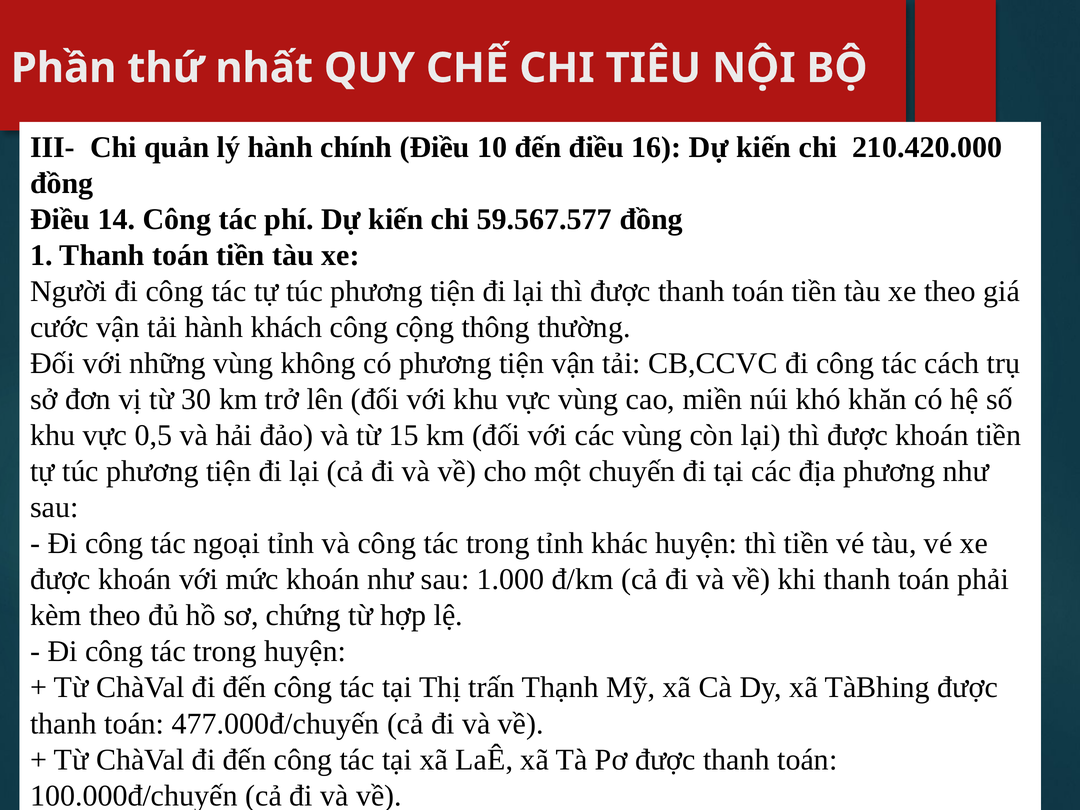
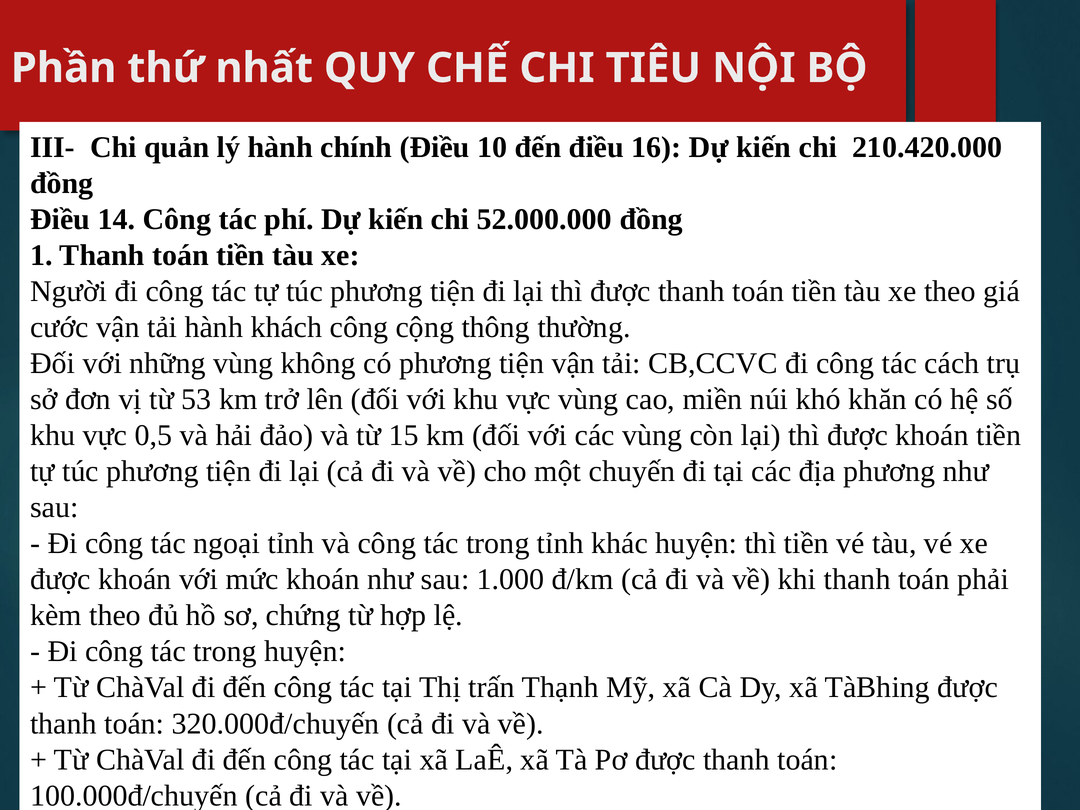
59.567.577: 59.567.577 -> 52.000.000
30: 30 -> 53
477.000đ/chuyến: 477.000đ/chuyến -> 320.000đ/chuyến
